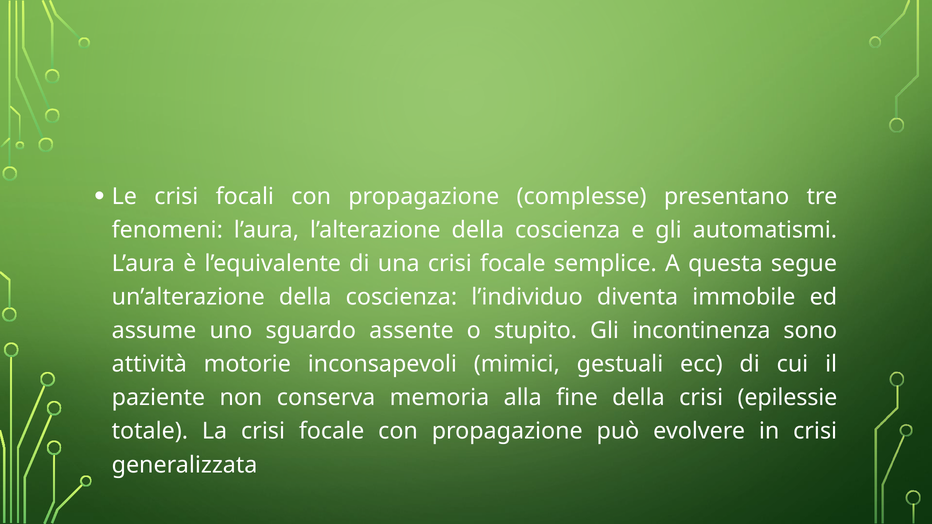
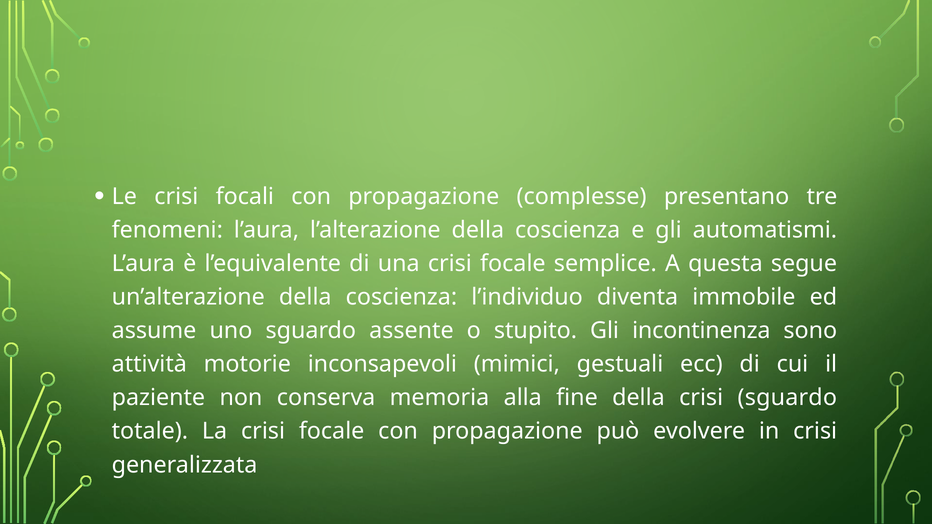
crisi epilessie: epilessie -> sguardo
